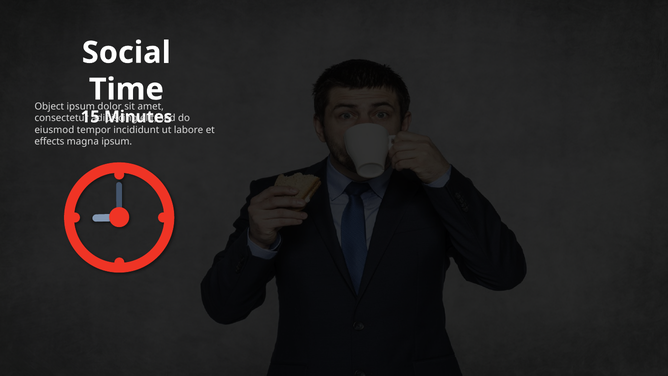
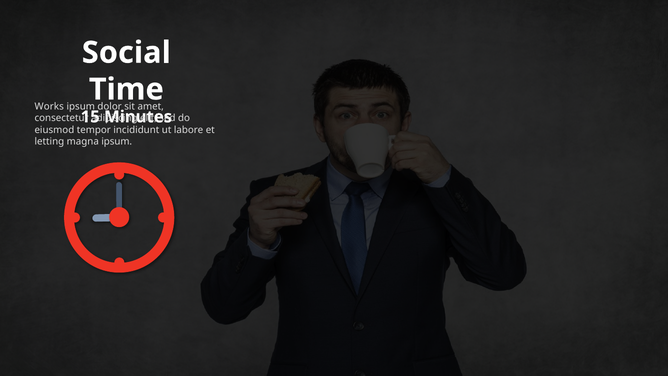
Object: Object -> Works
effects: effects -> letting
